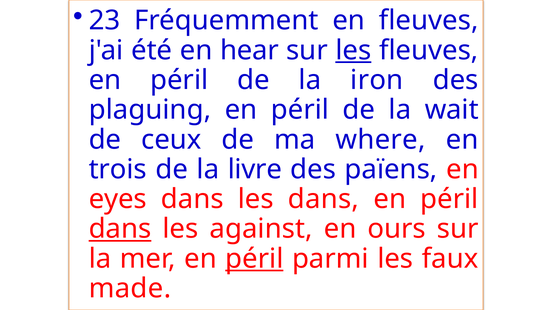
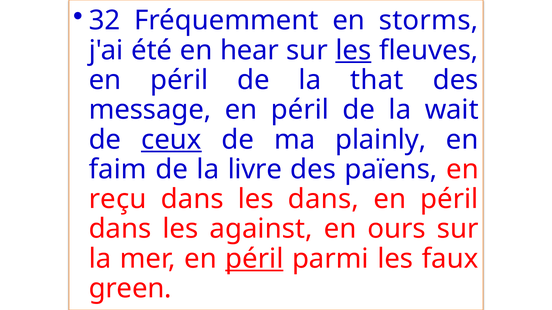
23: 23 -> 32
en fleuves: fleuves -> storms
iron: iron -> that
plaguing: plaguing -> message
ceux underline: none -> present
where: where -> plainly
trois: trois -> faim
eyes: eyes -> reçu
dans at (120, 229) underline: present -> none
made: made -> green
